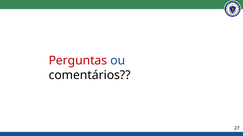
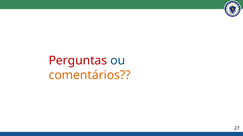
comentários colour: black -> orange
